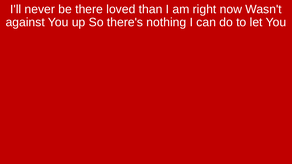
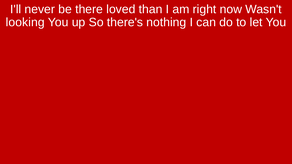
against: against -> looking
